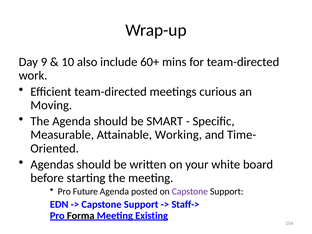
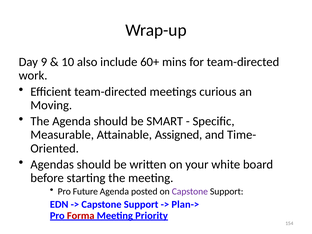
Working: Working -> Assigned
Staff->: Staff-> -> Plan->
Forma colour: black -> red
Existing: Existing -> Priority
